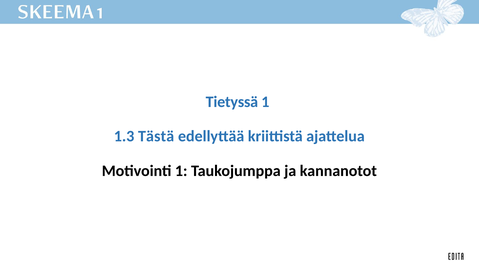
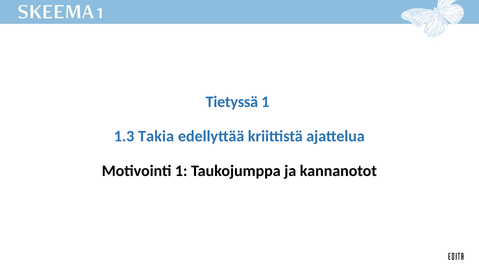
Tästä: Tästä -> Takia
